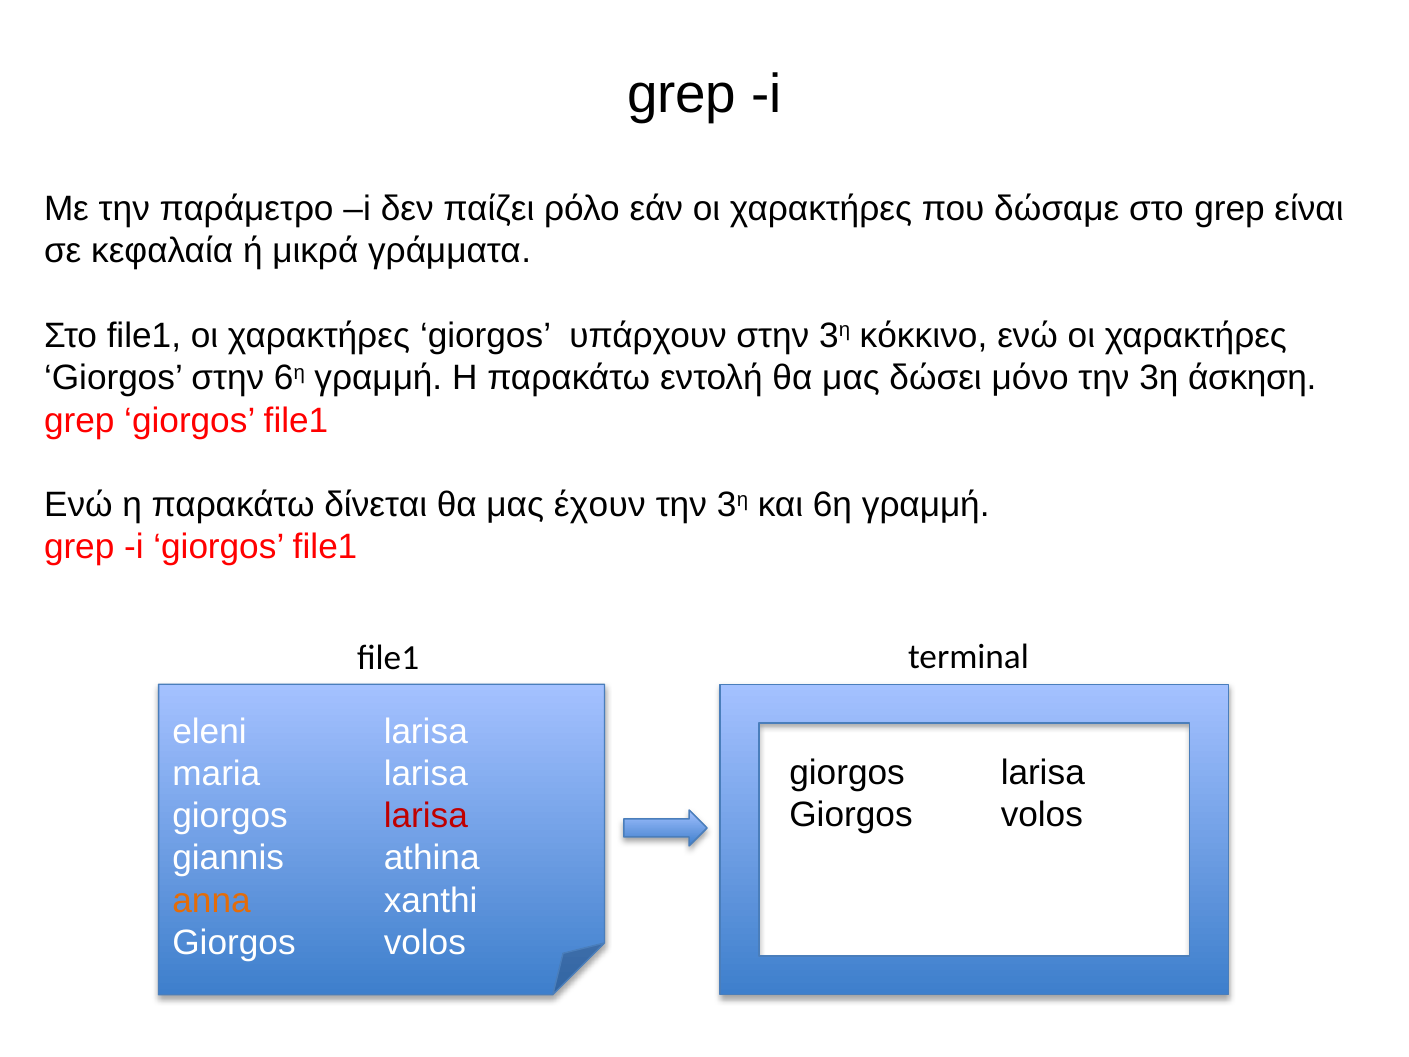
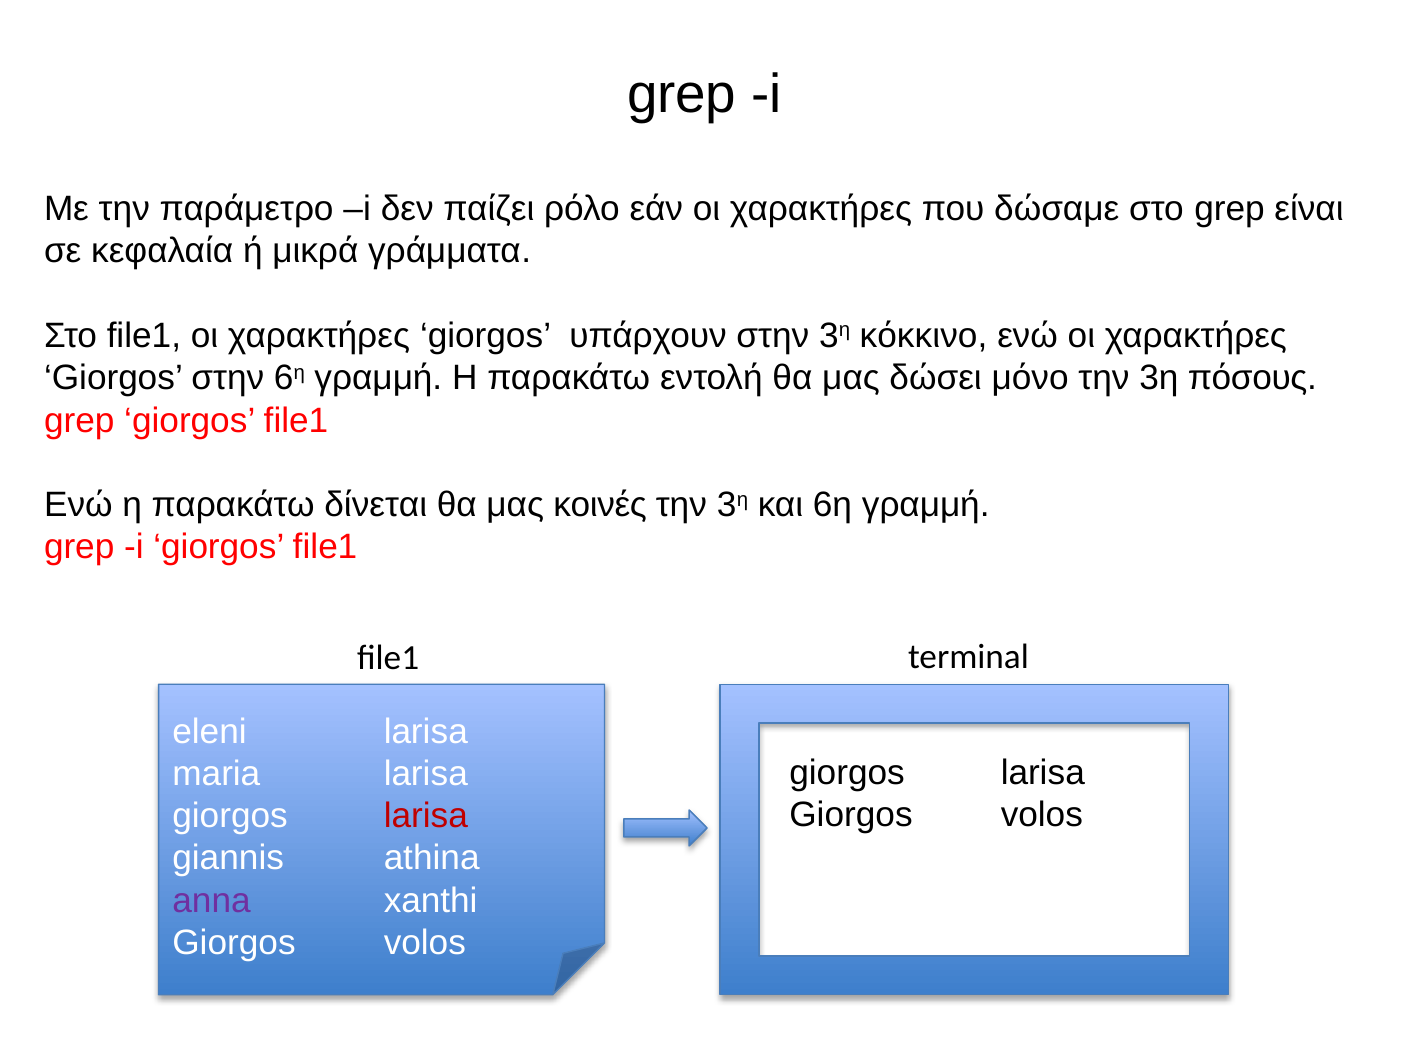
άσκηση: άσκηση -> πόσους
έχουν: έχουν -> κοινές
anna colour: orange -> purple
